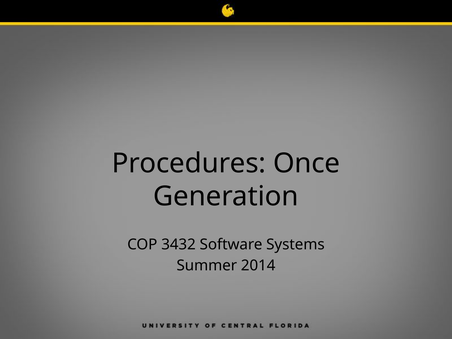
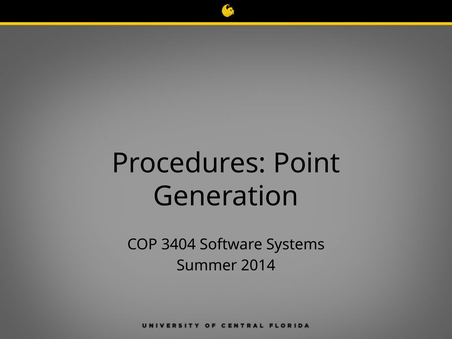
Once: Once -> Point
3432: 3432 -> 3404
